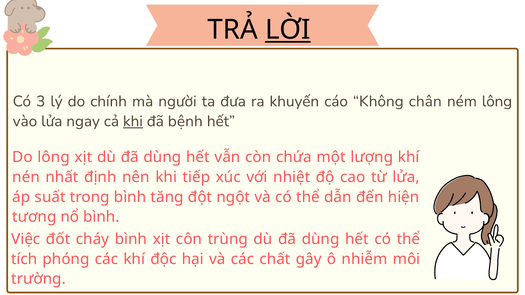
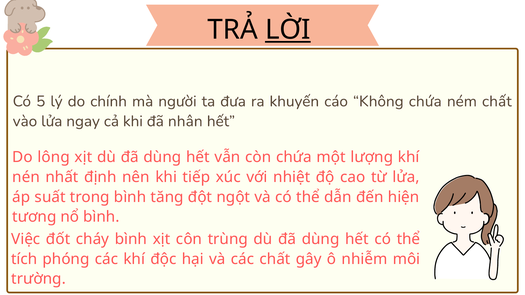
3: 3 -> 5
Không chân: chân -> chứa
ném lông: lông -> chất
khi at (133, 121) underline: present -> none
bệnh: bệnh -> nhân
